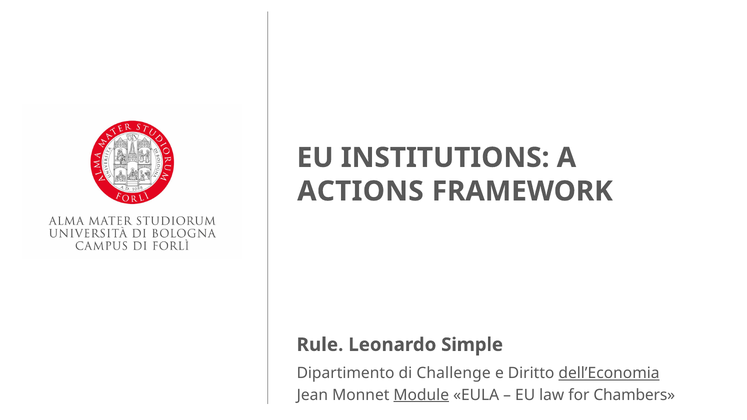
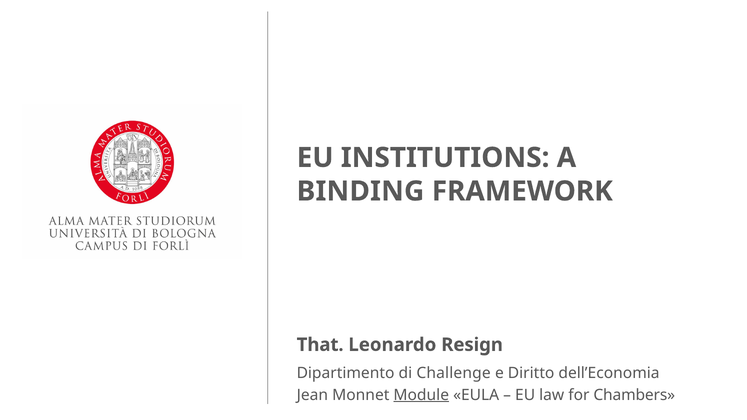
ACTIONS: ACTIONS -> BINDING
Rule: Rule -> That
Simple: Simple -> Resign
dell’Economia underline: present -> none
